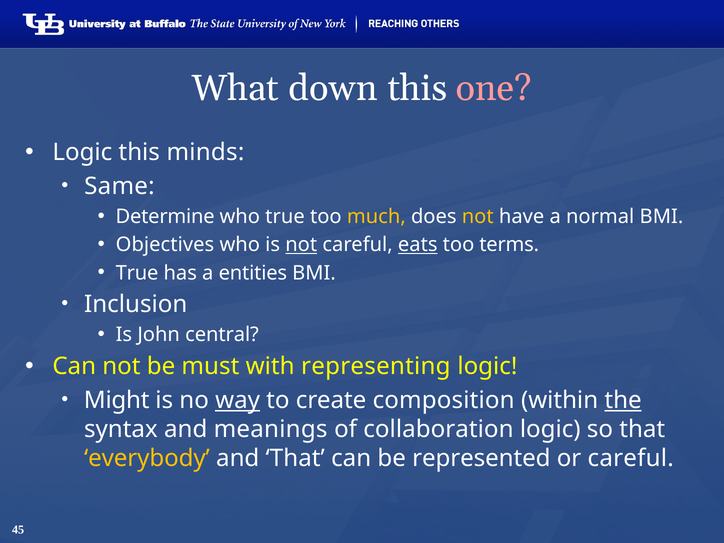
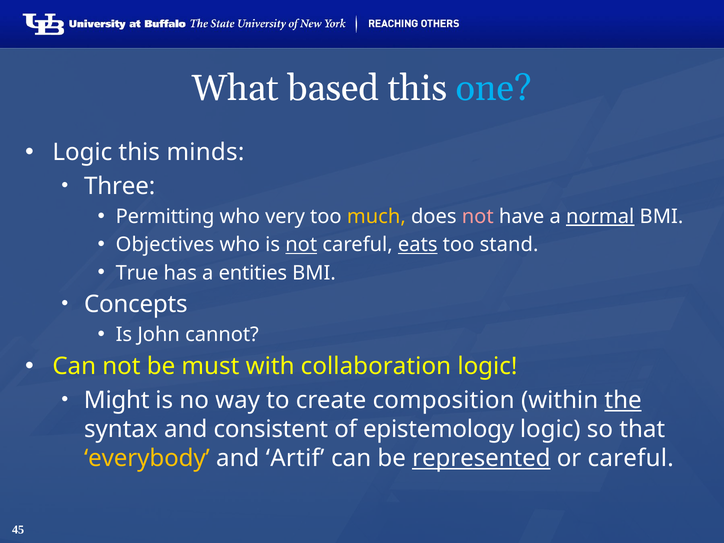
down: down -> based
one colour: pink -> light blue
Same: Same -> Three
Determine: Determine -> Permitting
who true: true -> very
not at (478, 217) colour: yellow -> pink
normal underline: none -> present
terms: terms -> stand
Inclusion: Inclusion -> Concepts
central: central -> cannot
representing: representing -> collaboration
way underline: present -> none
meanings: meanings -> consistent
collaboration: collaboration -> epistemology
and That: That -> Artif
represented underline: none -> present
